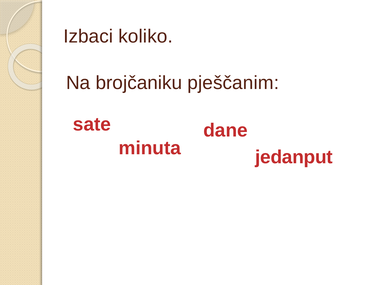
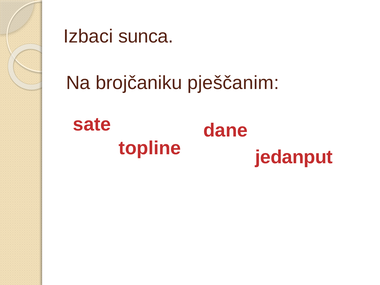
koliko: koliko -> sunca
minuta: minuta -> topline
